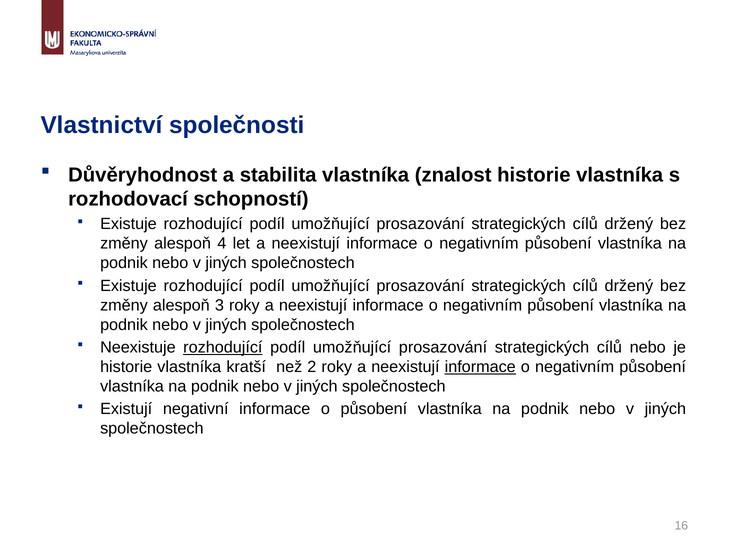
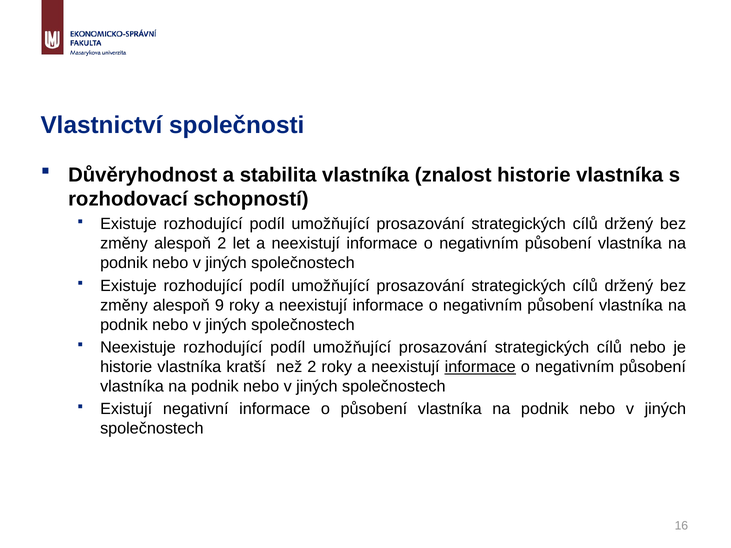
alespoň 4: 4 -> 2
3: 3 -> 9
rozhodující at (223, 348) underline: present -> none
